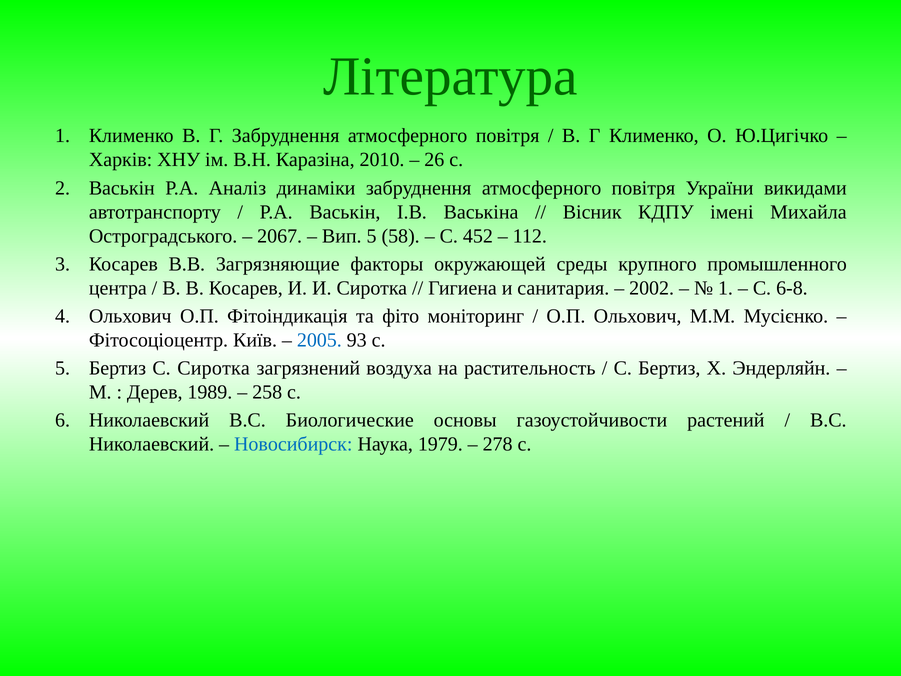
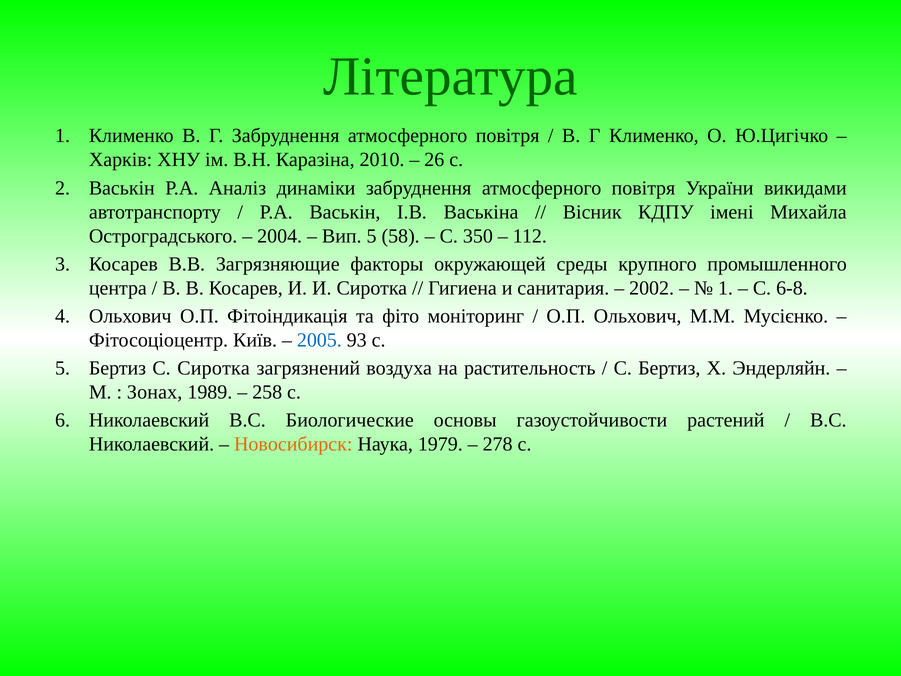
2067: 2067 -> 2004
452: 452 -> 350
Дерев: Дерев -> Зонах
Новосибирск colour: blue -> orange
